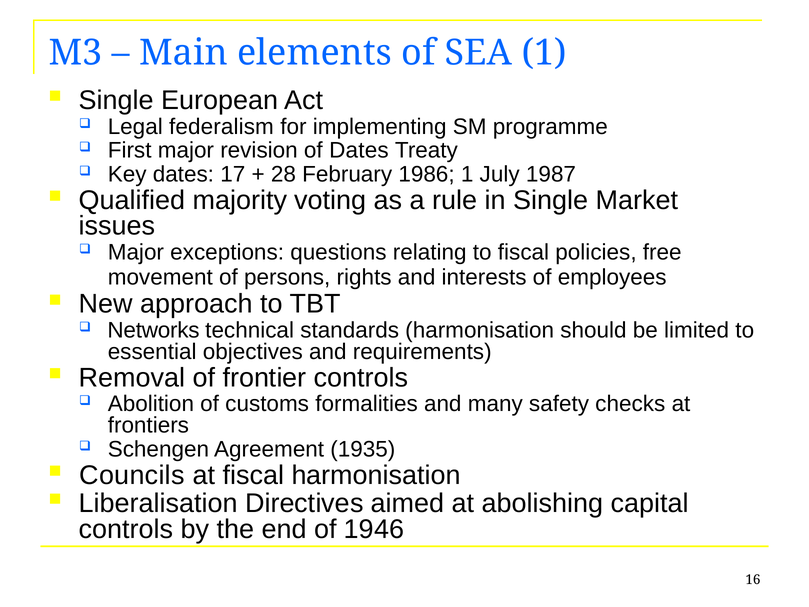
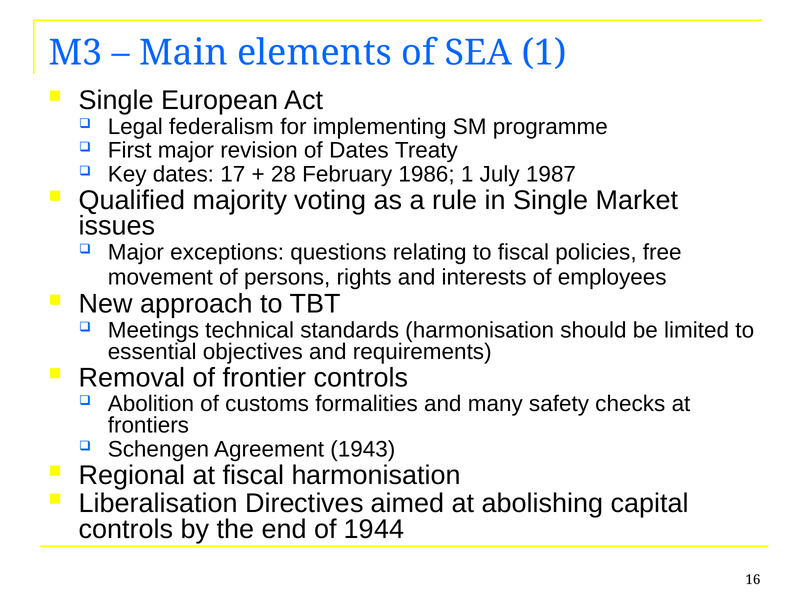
Networks: Networks -> Meetings
1935: 1935 -> 1943
Councils: Councils -> Regional
1946: 1946 -> 1944
